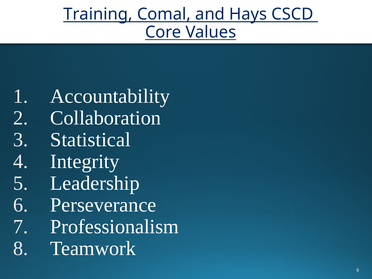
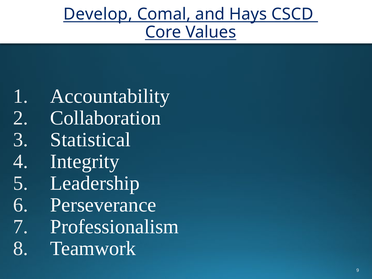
Training: Training -> Develop
